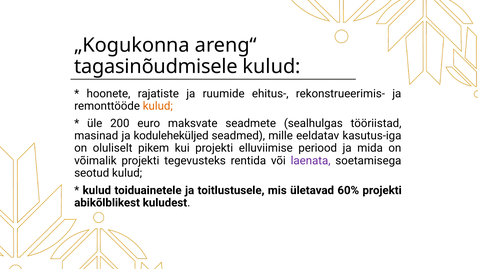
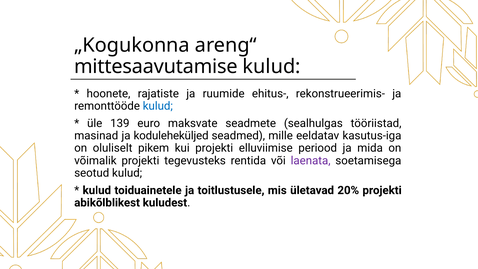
tagasinõudmisele: tagasinõudmisele -> mittesaavutamise
kulud at (158, 106) colour: orange -> blue
200: 200 -> 139
60%: 60% -> 20%
